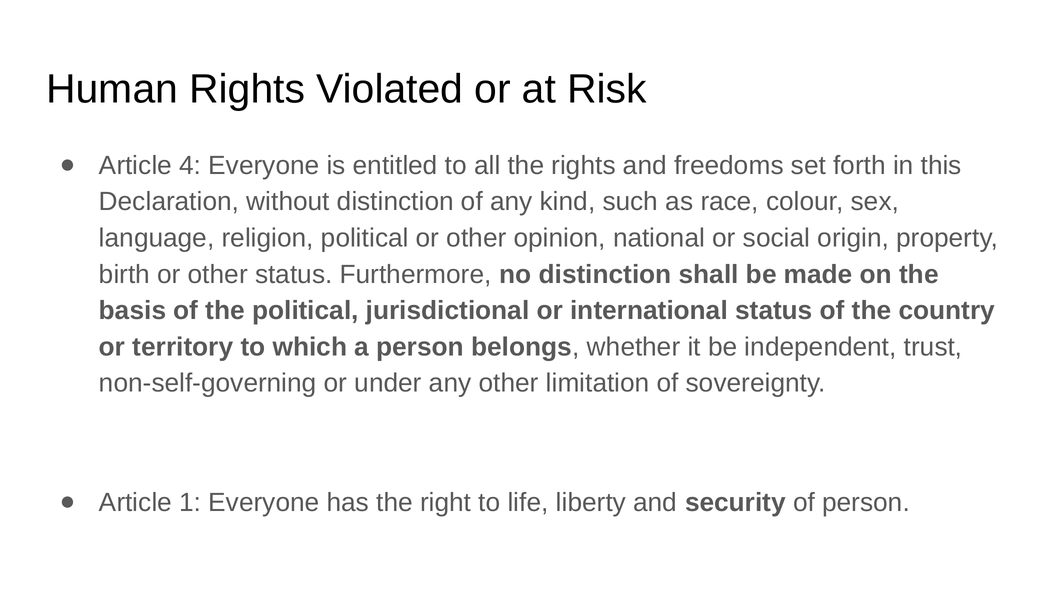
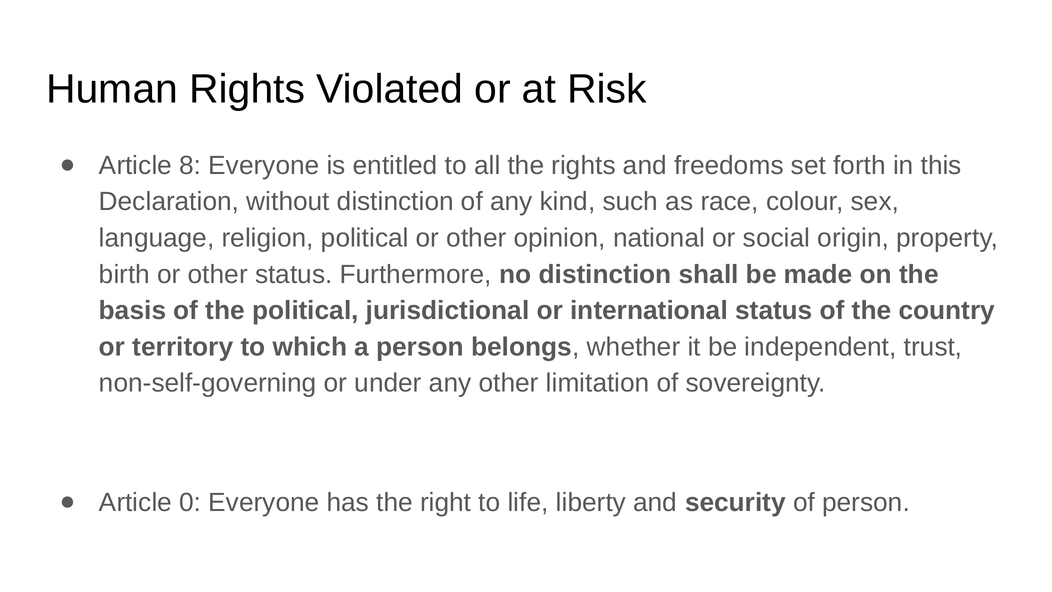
4: 4 -> 8
1: 1 -> 0
